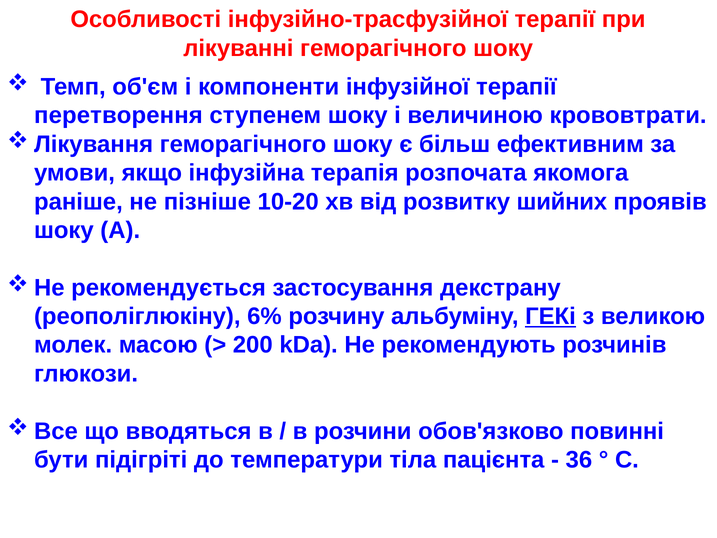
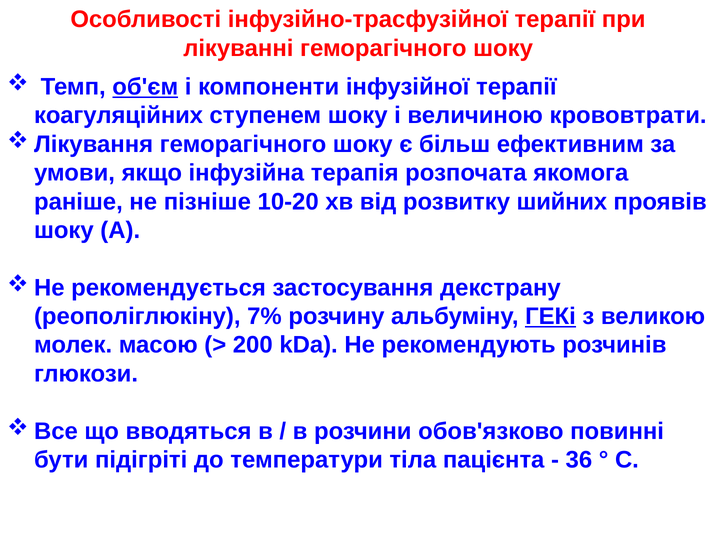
об'єм underline: none -> present
перетворення: перетворення -> коагуляційних
6%: 6% -> 7%
